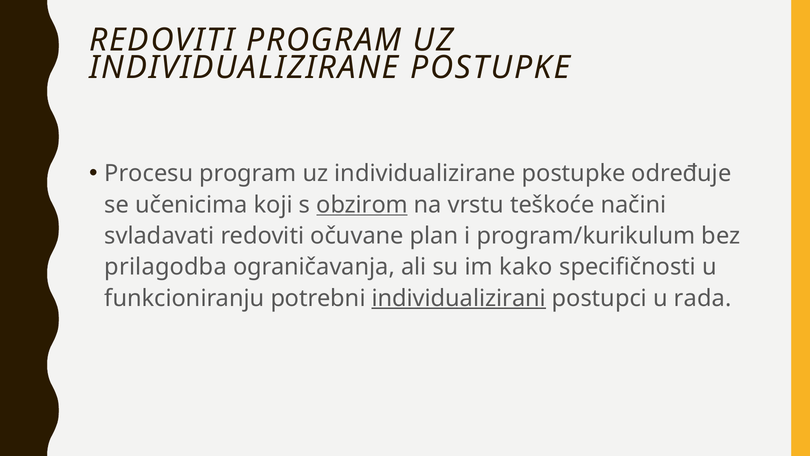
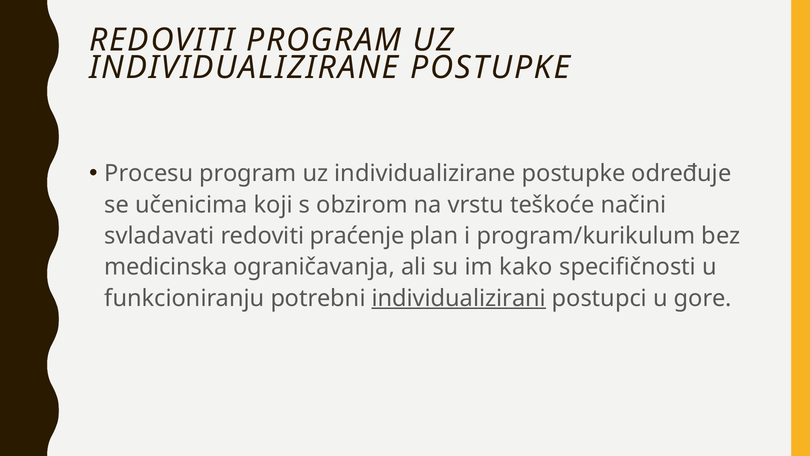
obzirom underline: present -> none
očuvane: očuvane -> praćenje
prilagodba: prilagodba -> medicinska
rada: rada -> gore
